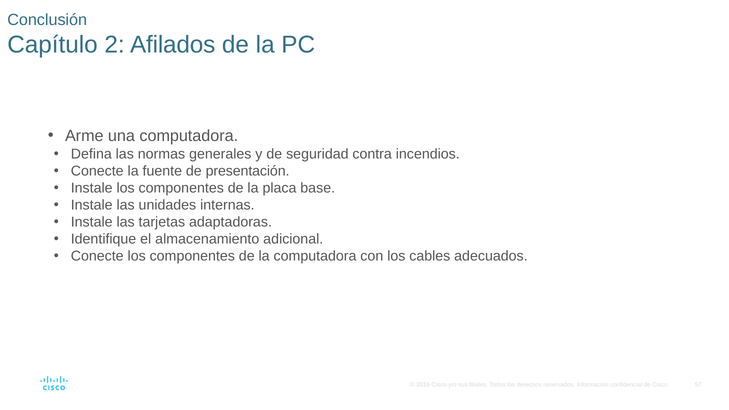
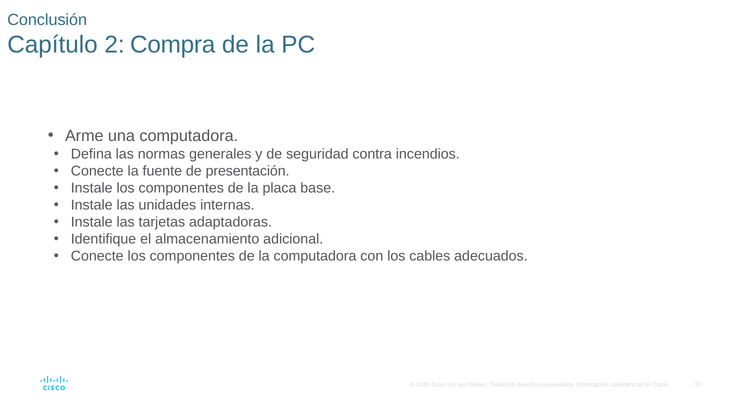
Afilados: Afilados -> Compra
